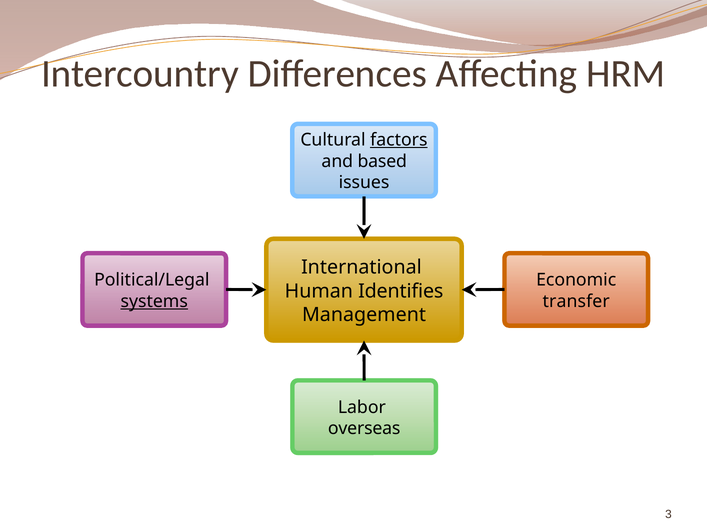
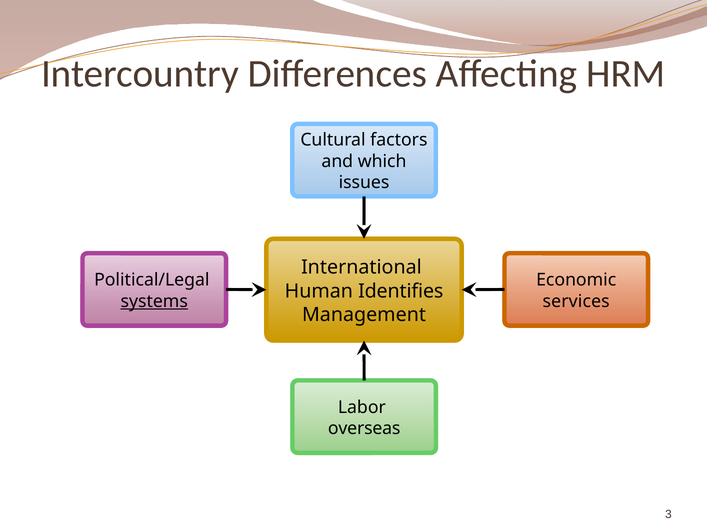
factors underline: present -> none
based: based -> which
transfer: transfer -> services
